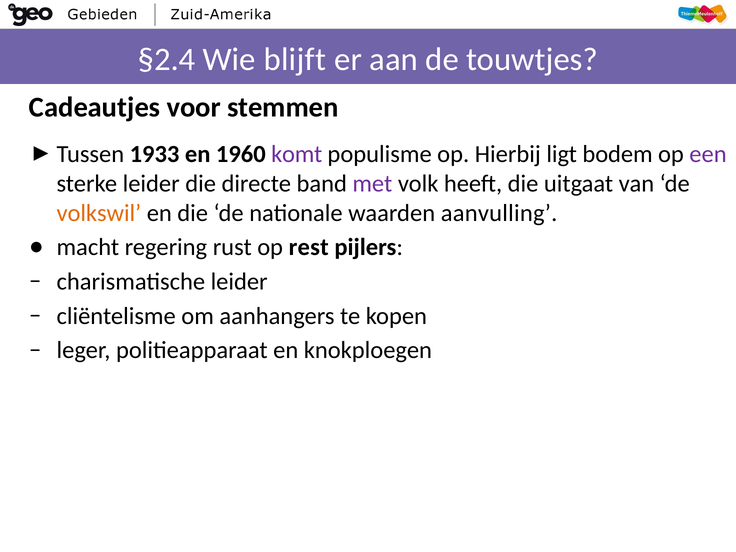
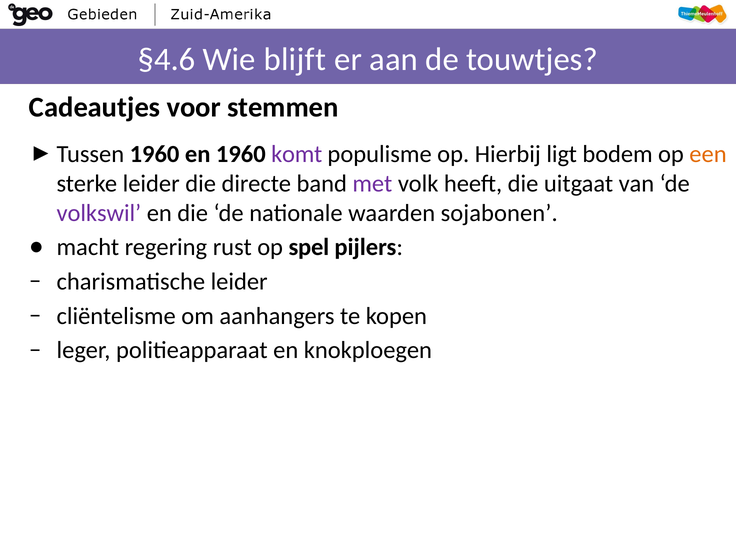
§2.4: §2.4 -> §4.6
Tussen 1933: 1933 -> 1960
een colour: purple -> orange
volkswil colour: orange -> purple
aanvulling: aanvulling -> sojabonen
rest: rest -> spel
